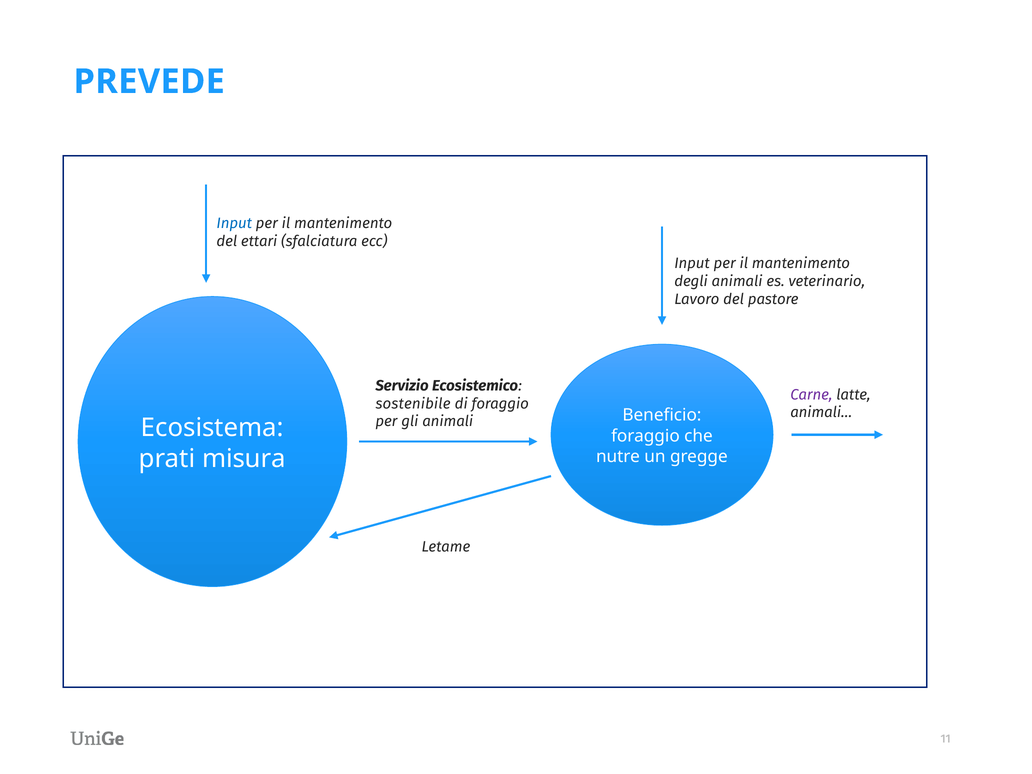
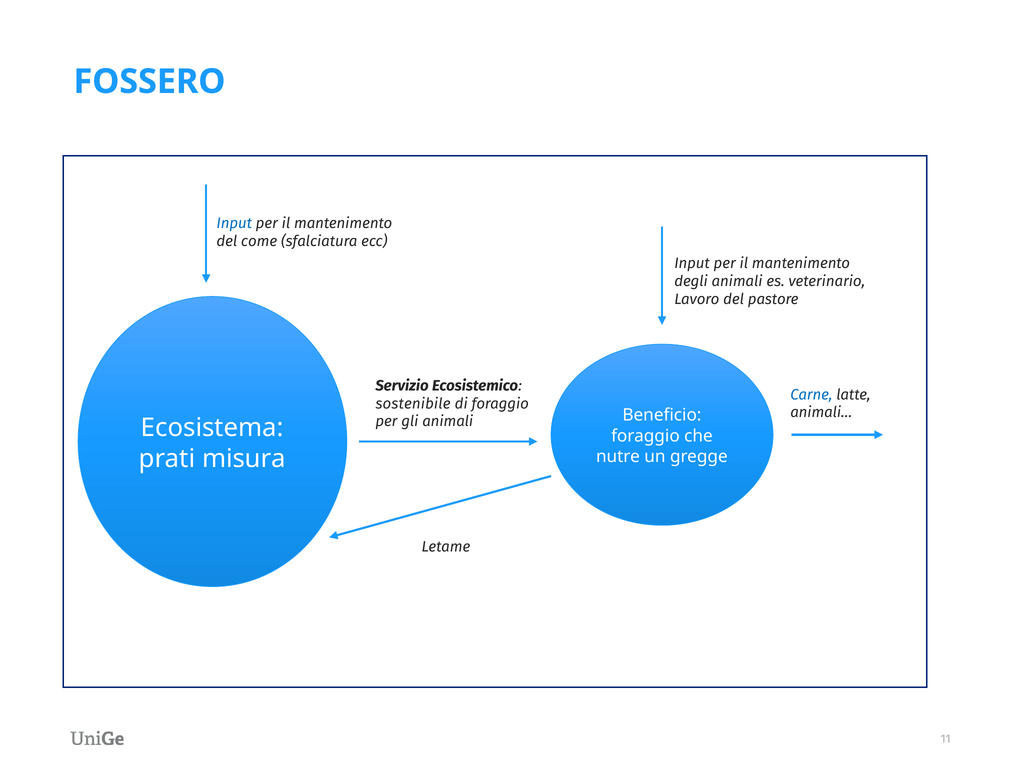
PREVEDE: PREVEDE -> FOSSERO
ettari: ettari -> come
Carne colour: purple -> blue
